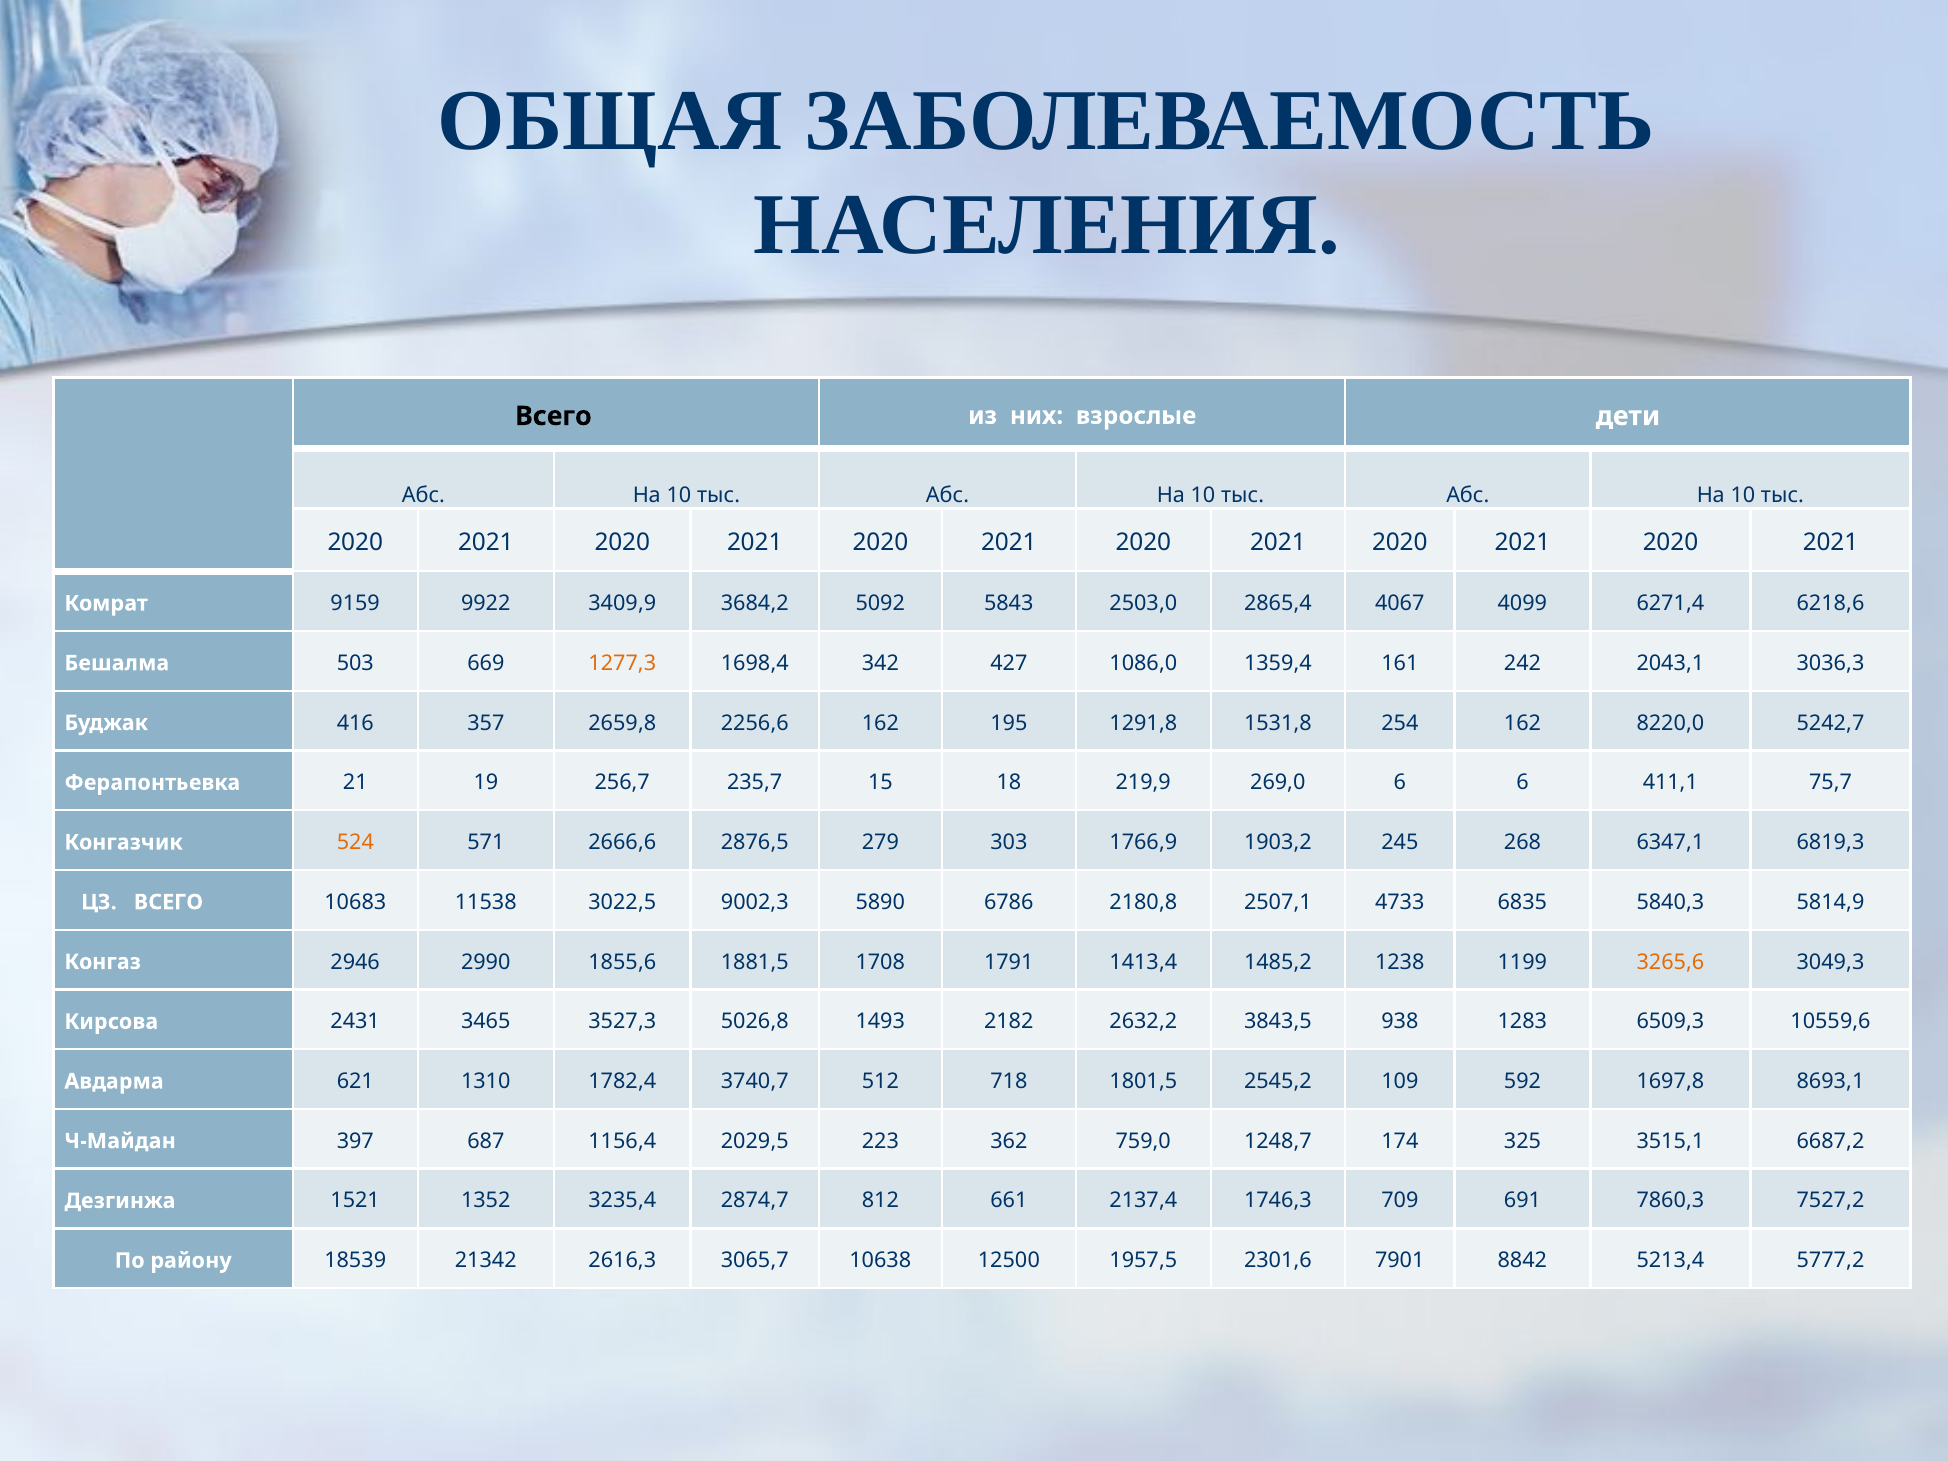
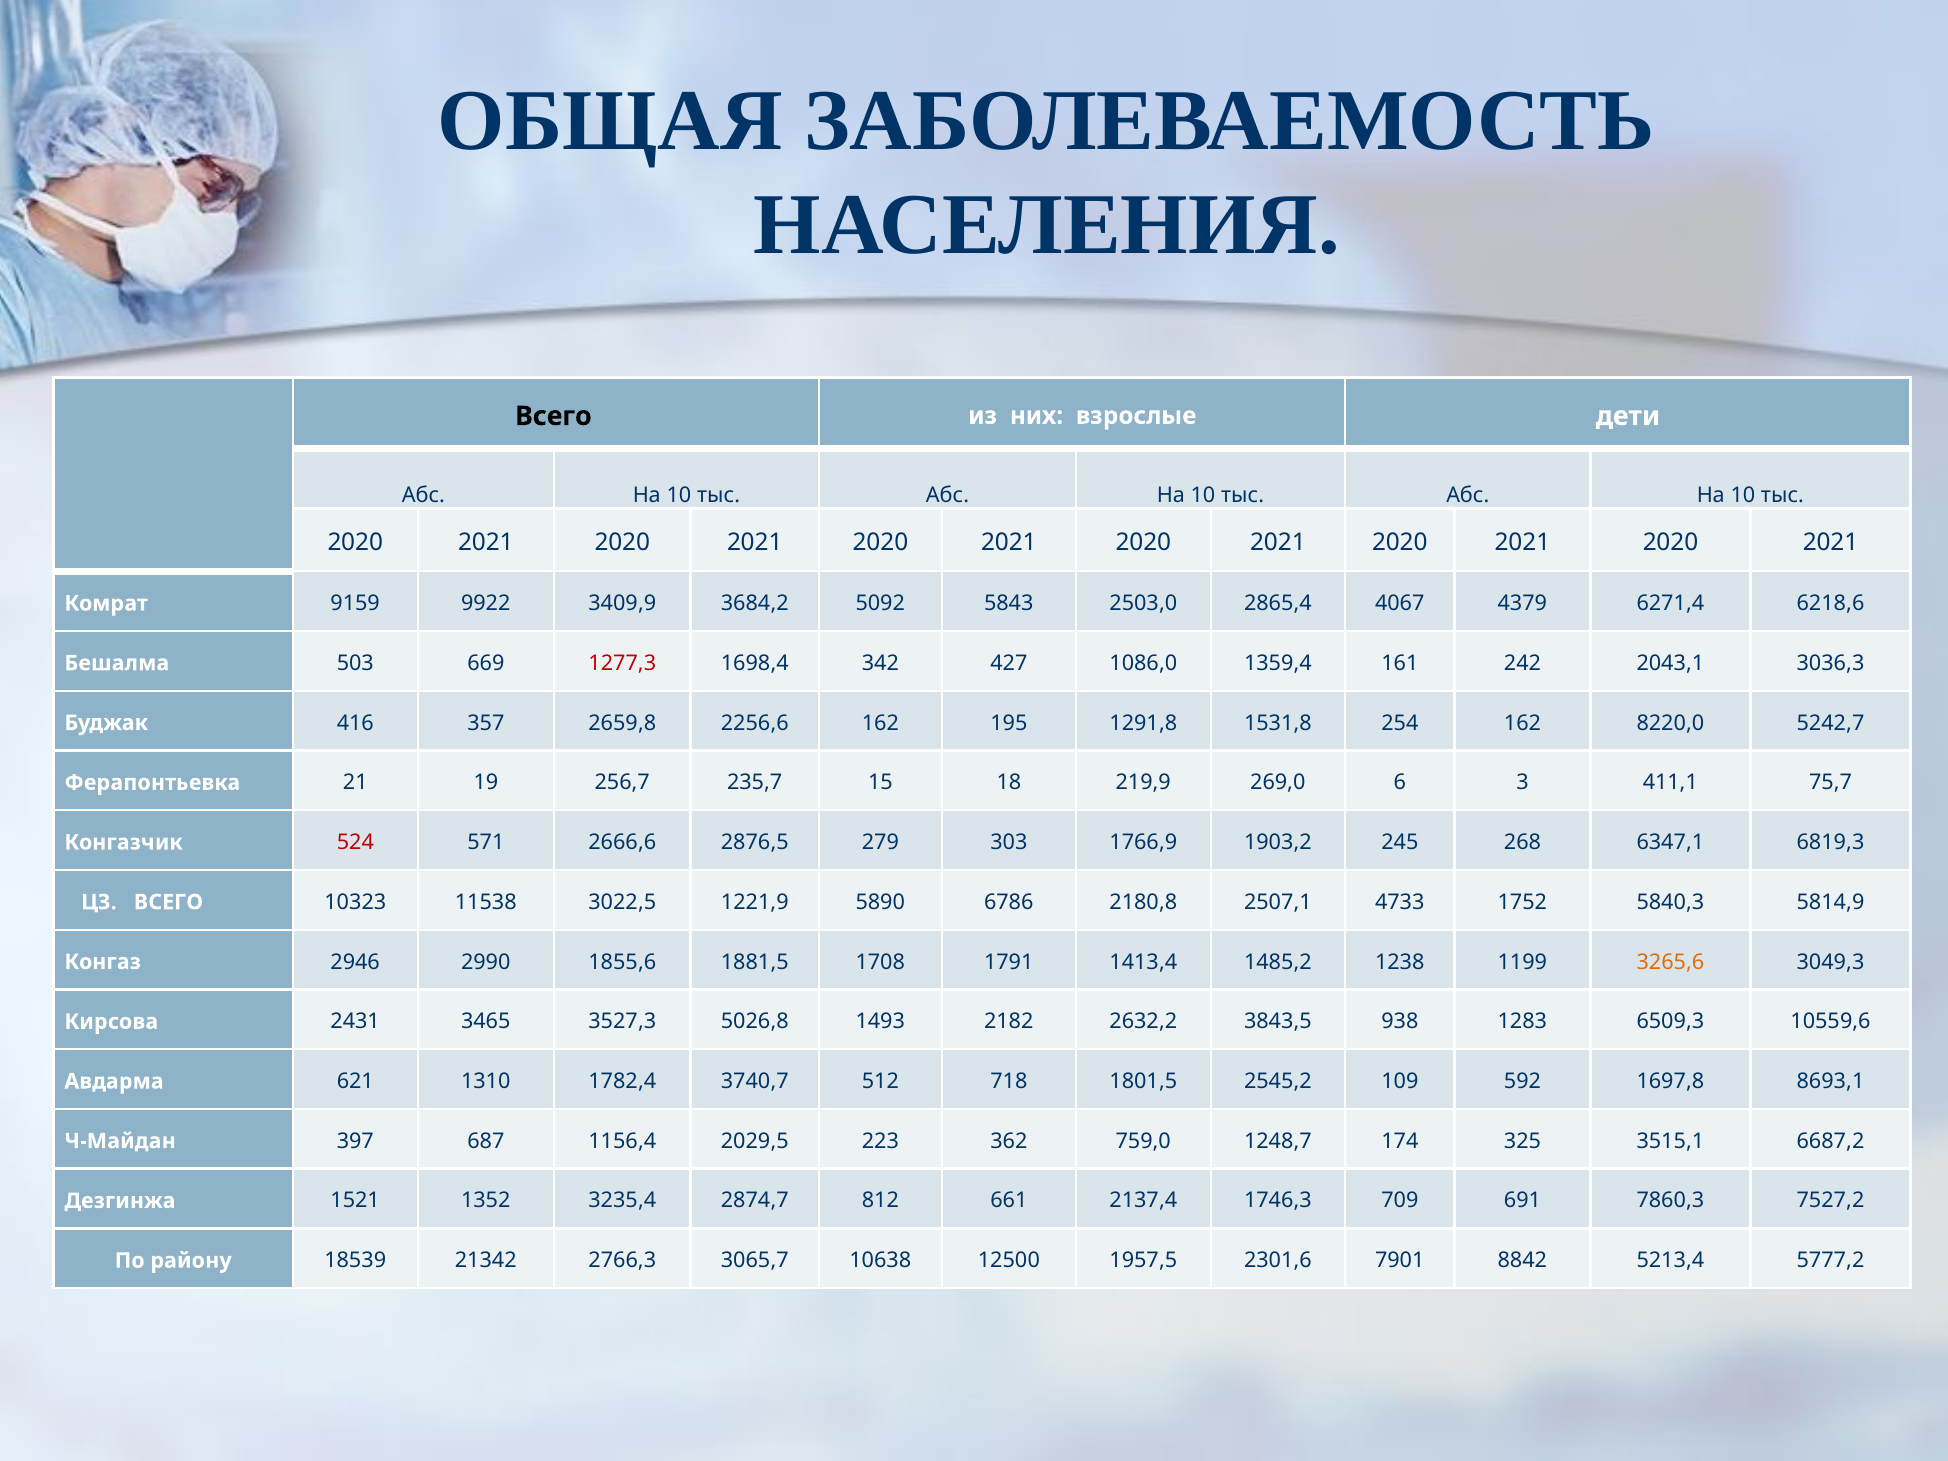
4099: 4099 -> 4379
1277,3 colour: orange -> red
6 6: 6 -> 3
524 colour: orange -> red
10683: 10683 -> 10323
9002,3: 9002,3 -> 1221,9
6835: 6835 -> 1752
2616,3: 2616,3 -> 2766,3
